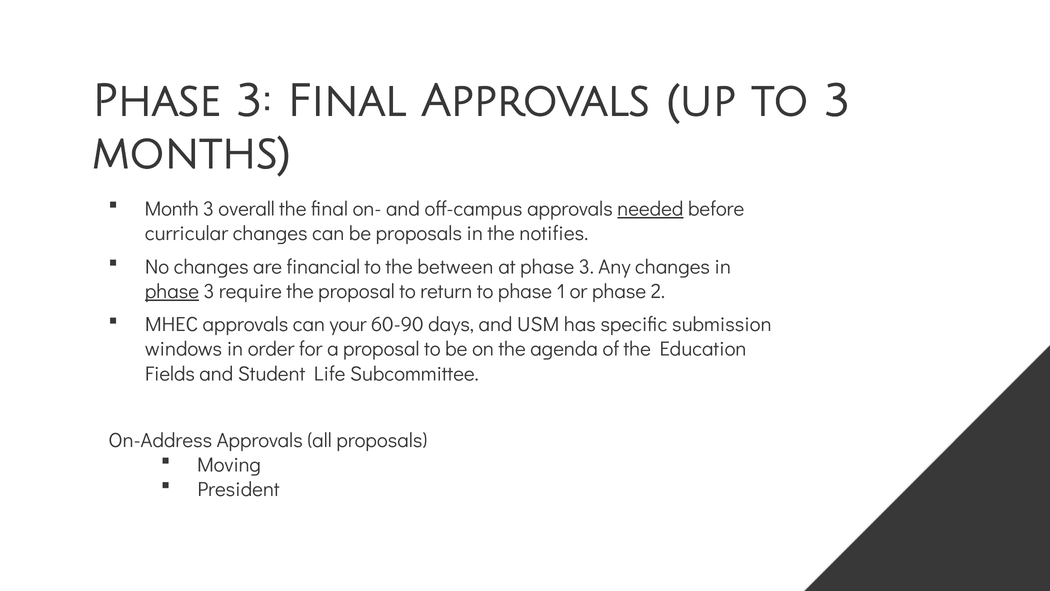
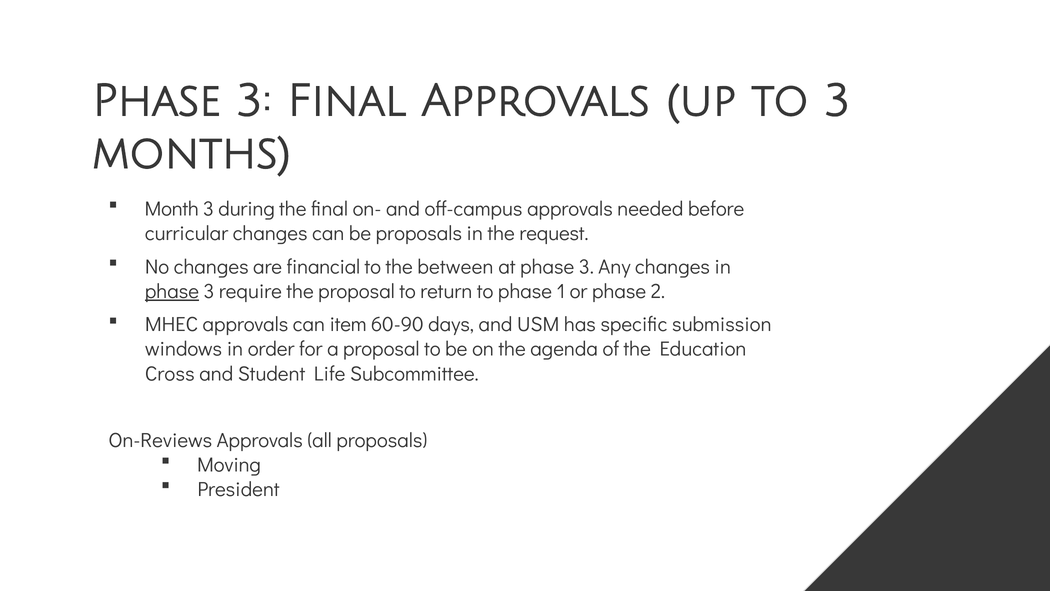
overall: overall -> during
needed underline: present -> none
notifies: notifies -> request
your: your -> item
Fields: Fields -> Cross
On-Address: On-Address -> On-Reviews
